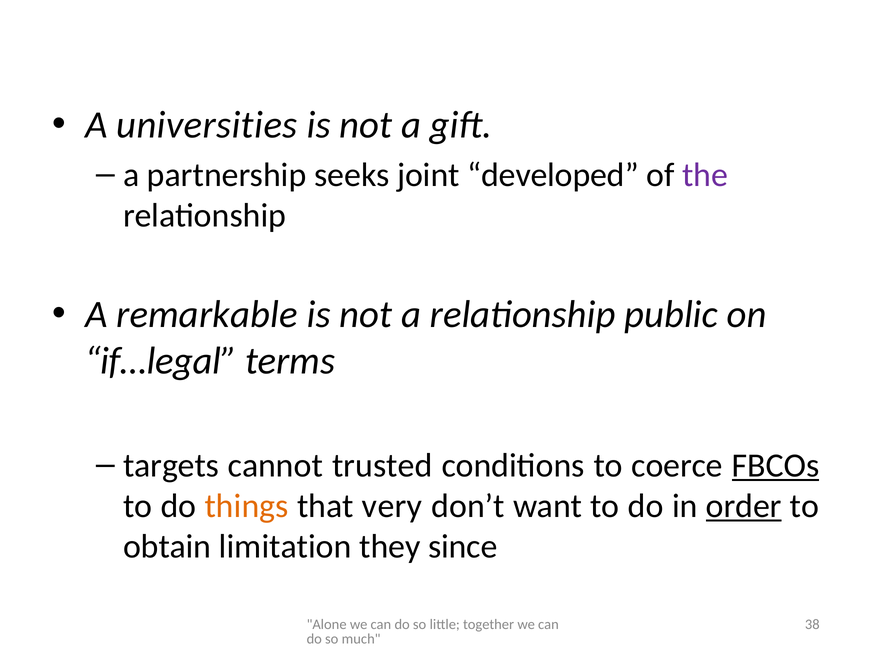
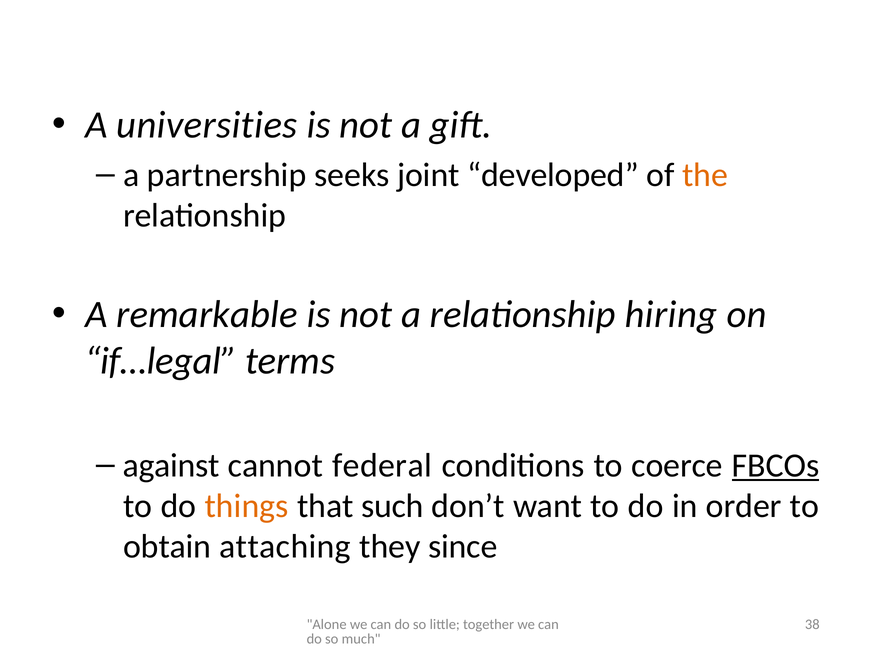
the colour: purple -> orange
public: public -> hiring
targets: targets -> against
trusted: trusted -> federal
very: very -> such
order underline: present -> none
limitation: limitation -> attaching
